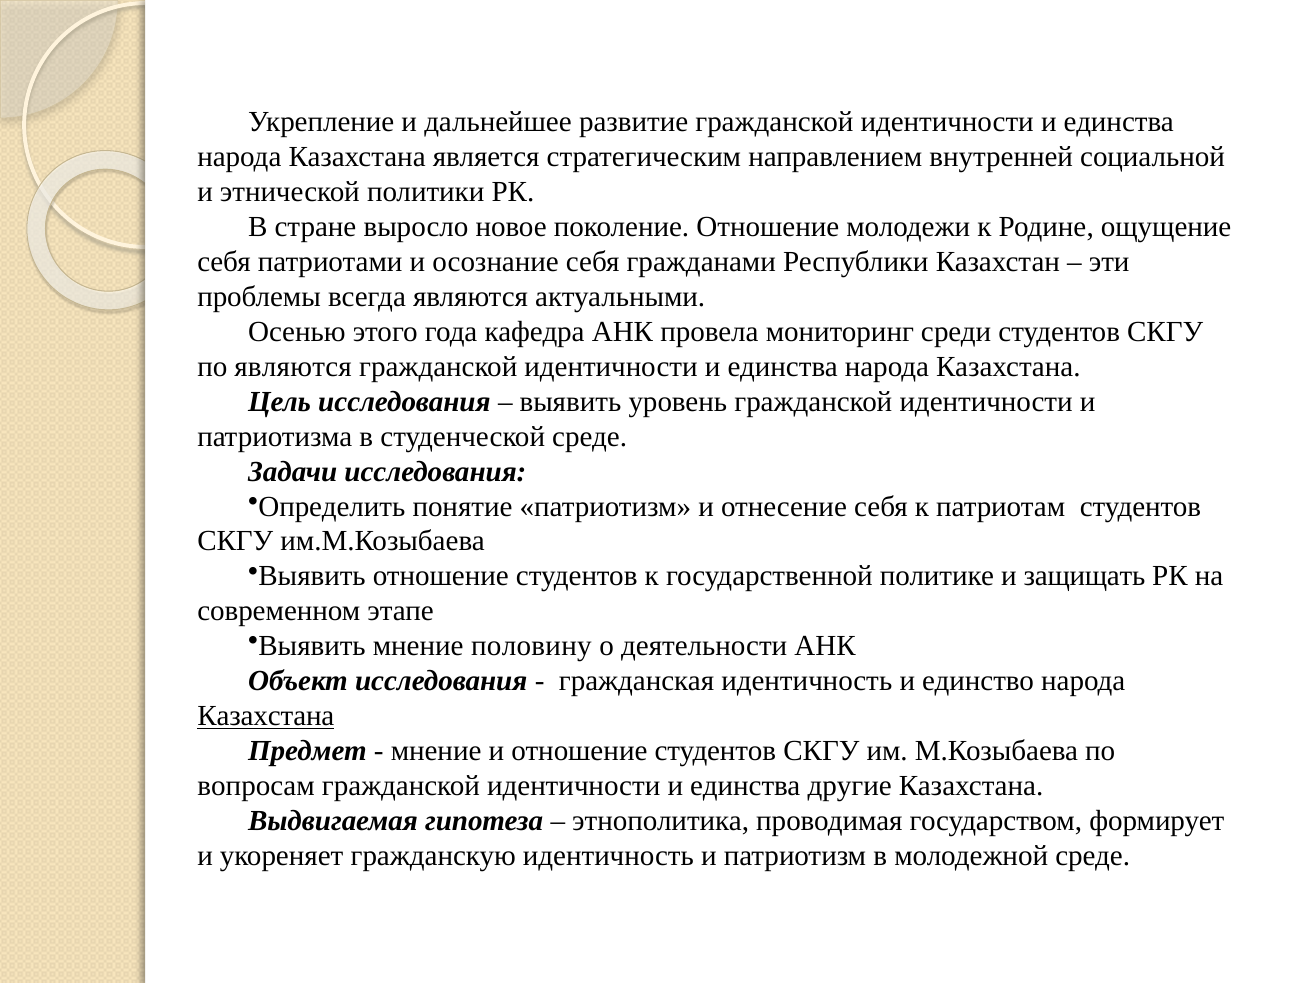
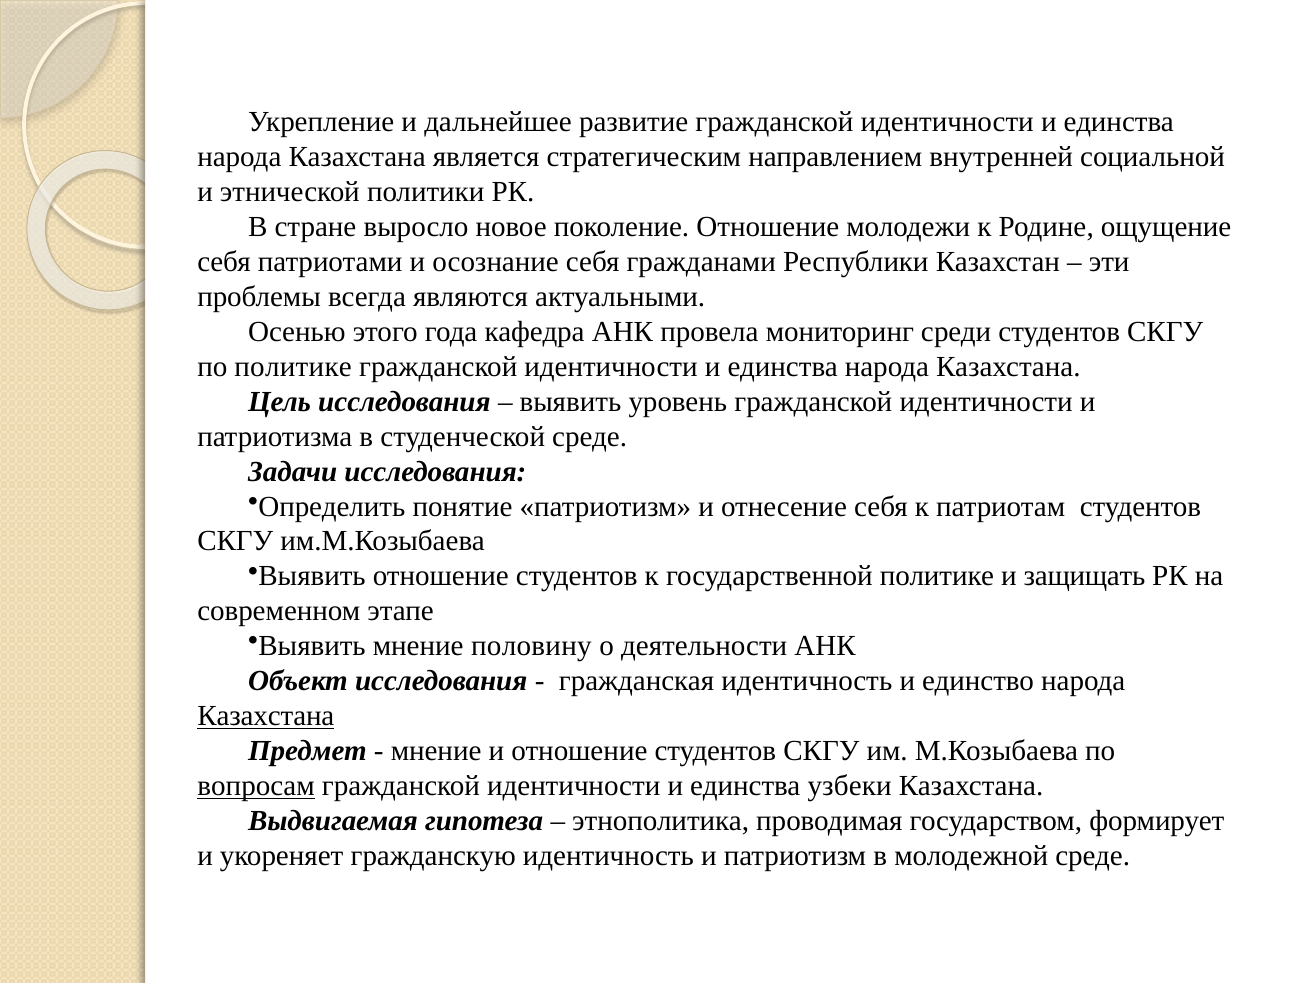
по являются: являются -> политике
вопросам underline: none -> present
другие: другие -> узбеки
